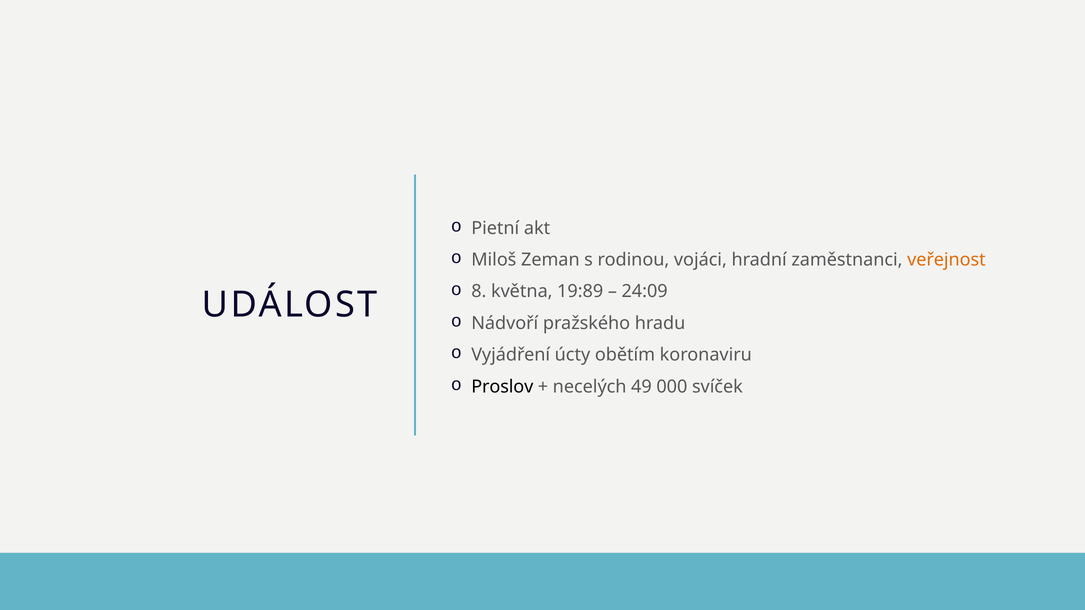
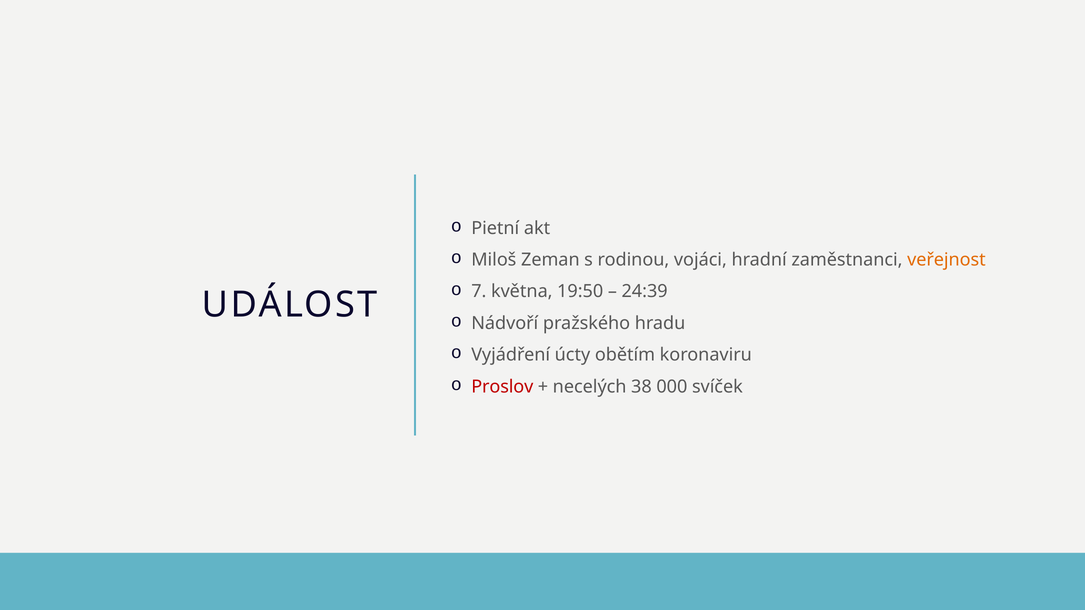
8: 8 -> 7
19:89: 19:89 -> 19:50
24:09: 24:09 -> 24:39
Proslov colour: black -> red
49: 49 -> 38
